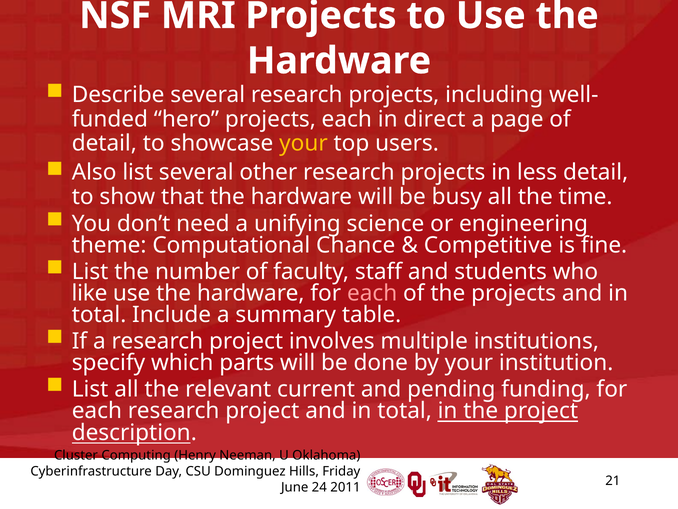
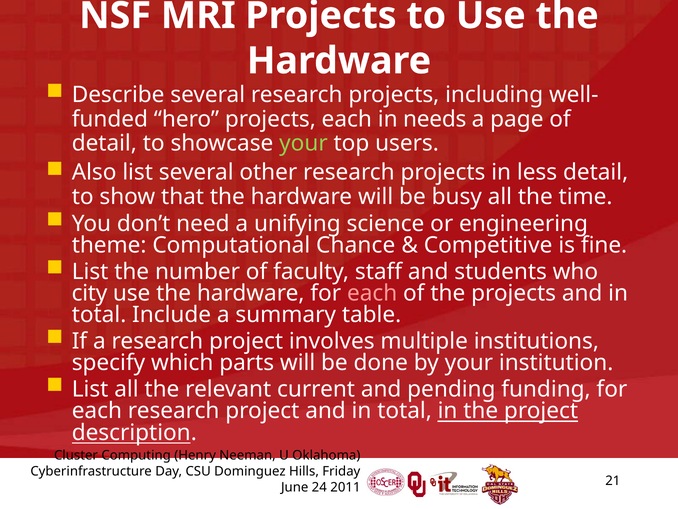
direct: direct -> needs
your at (303, 143) colour: yellow -> light green
like: like -> city
